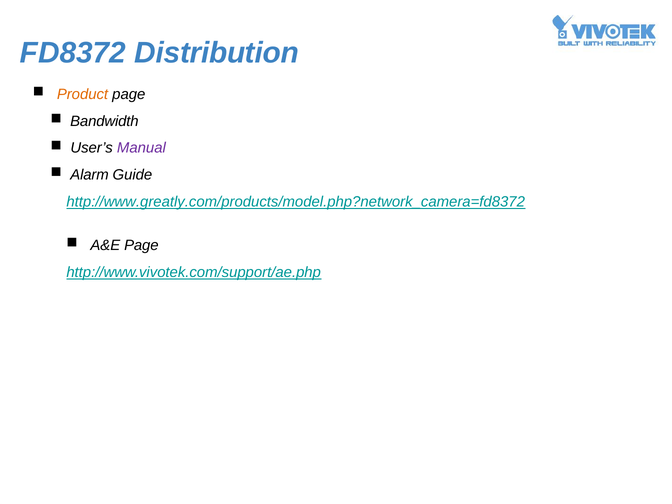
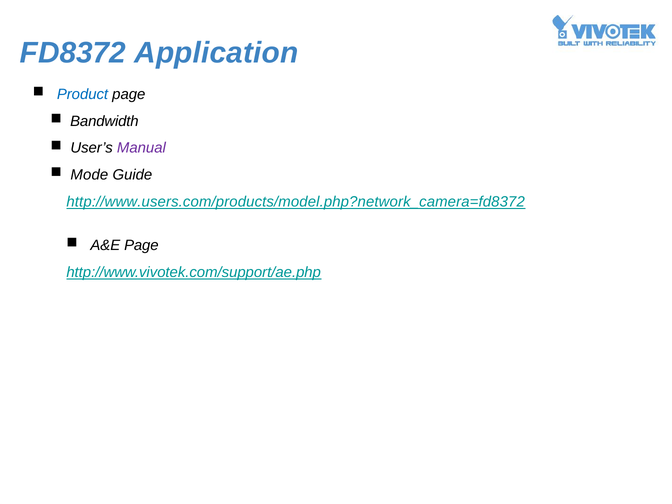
Distribution: Distribution -> Application
Product colour: orange -> blue
Alarm: Alarm -> Mode
http://www.greatly.com/products/model.php?network_camera=fd8372: http://www.greatly.com/products/model.php?network_camera=fd8372 -> http://www.users.com/products/model.php?network_camera=fd8372
